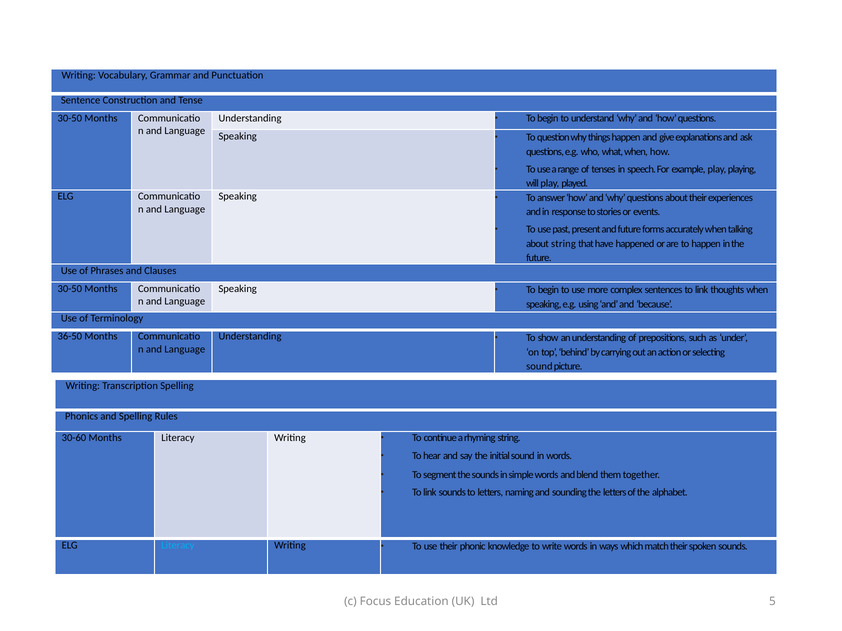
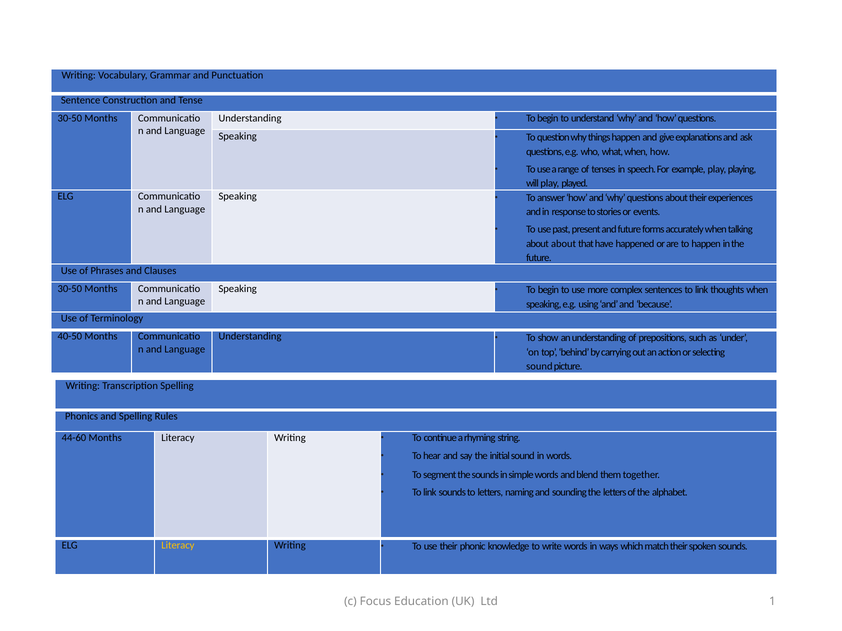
about string: string -> about
36-50: 36-50 -> 40-50
30-60: 30-60 -> 44-60
Literacy at (178, 545) colour: light blue -> yellow
5: 5 -> 1
